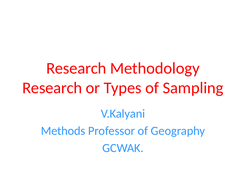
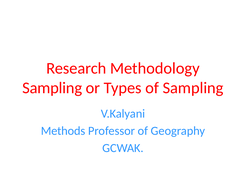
Research at (52, 88): Research -> Sampling
